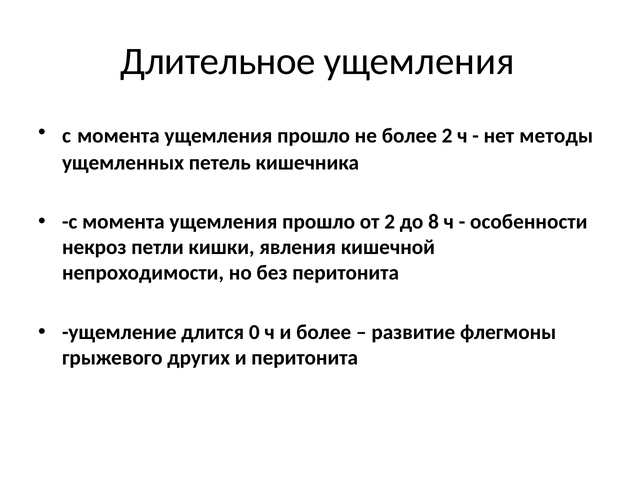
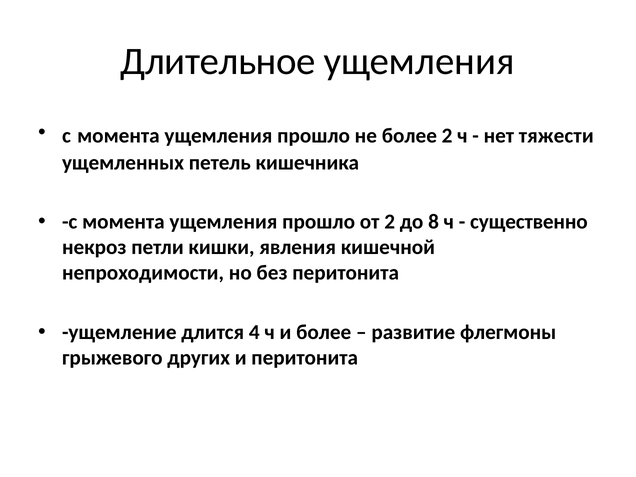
методы: методы -> тяжести
особенности: особенности -> существенно
0: 0 -> 4
